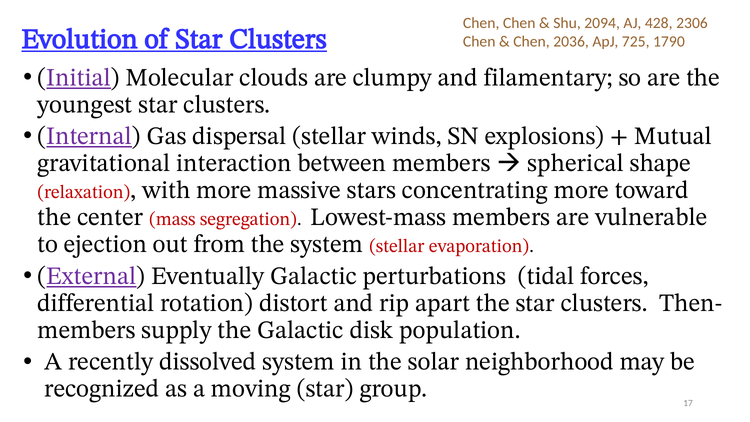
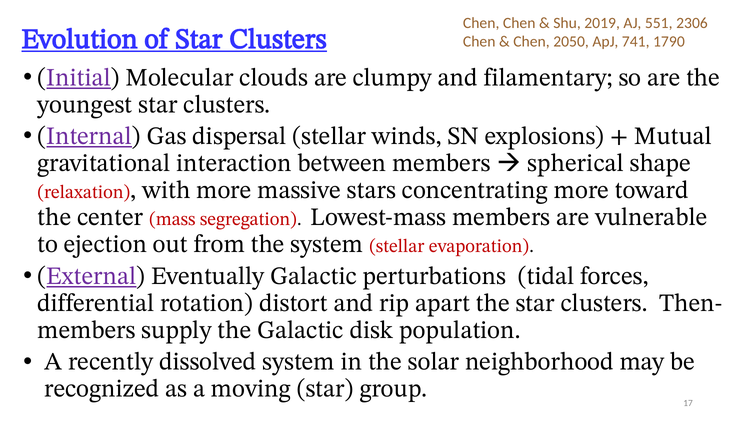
2094: 2094 -> 2019
428: 428 -> 551
2036: 2036 -> 2050
725: 725 -> 741
